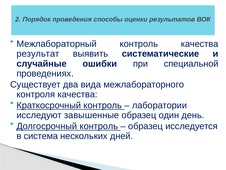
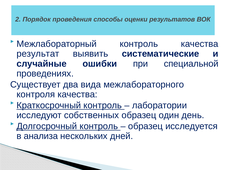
завышенные: завышенные -> собственных
система: система -> анализа
